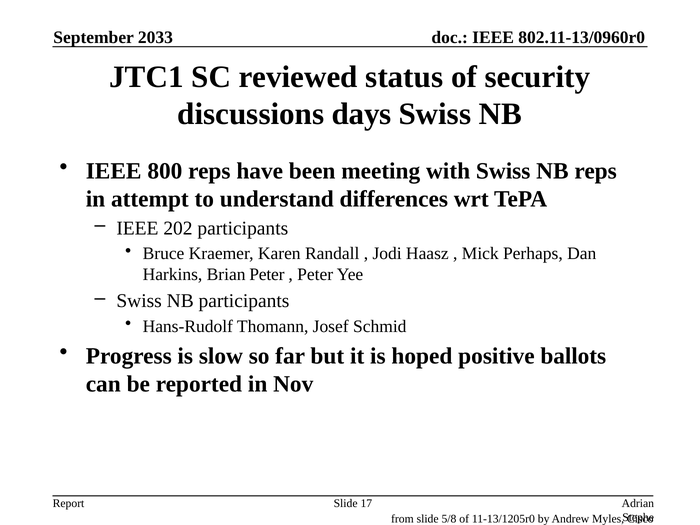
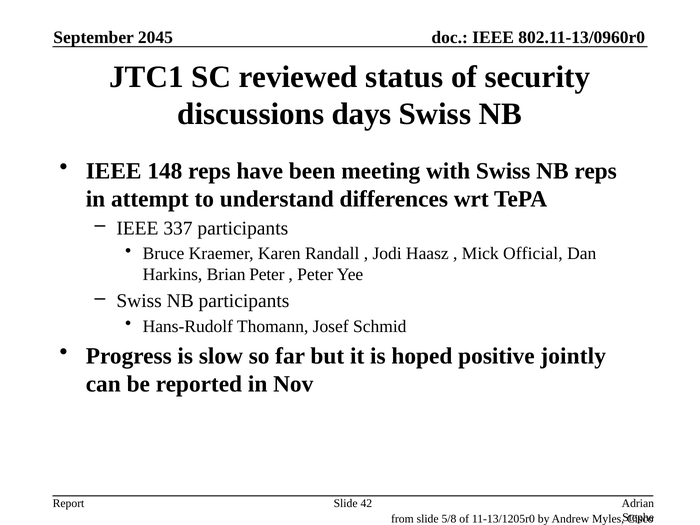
2033: 2033 -> 2045
800: 800 -> 148
202: 202 -> 337
Perhaps: Perhaps -> Official
ballots: ballots -> jointly
17: 17 -> 42
